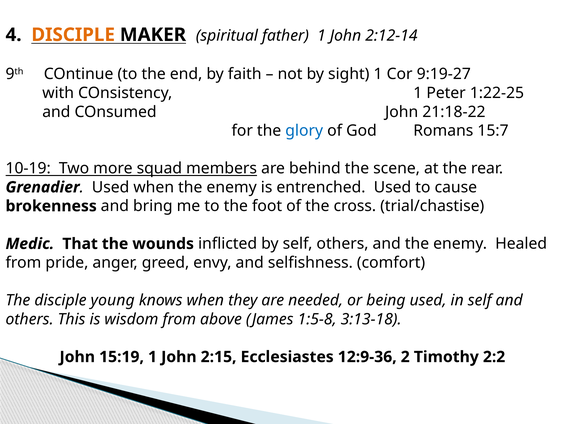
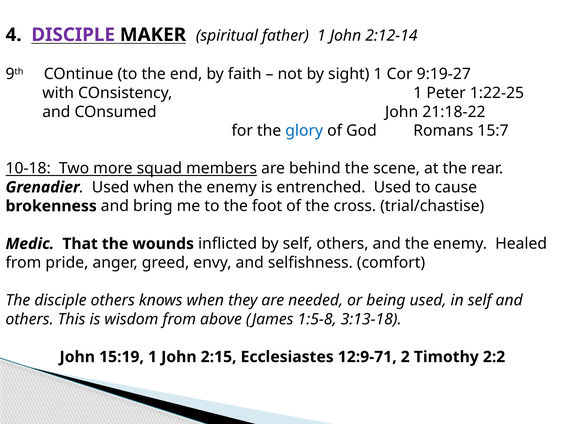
DISCIPLE at (73, 35) colour: orange -> purple
10-19: 10-19 -> 10-18
disciple young: young -> others
12:9-36: 12:9-36 -> 12:9-71
